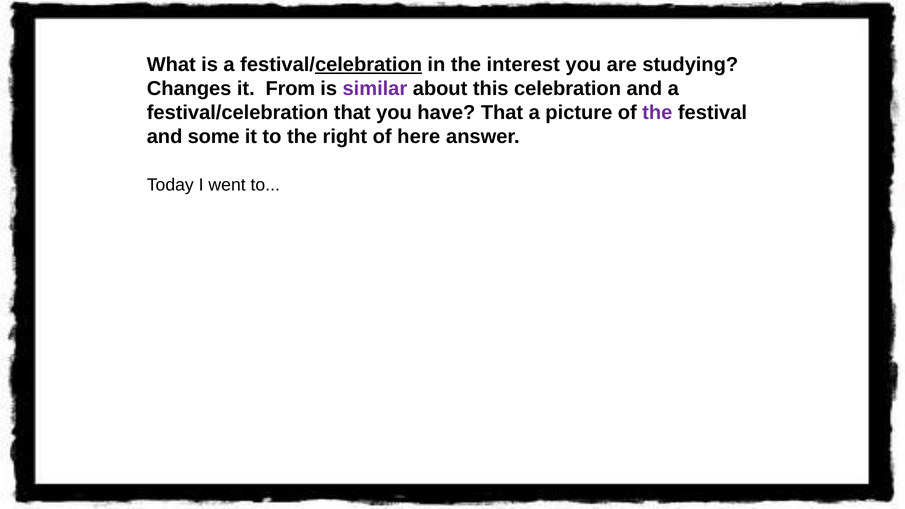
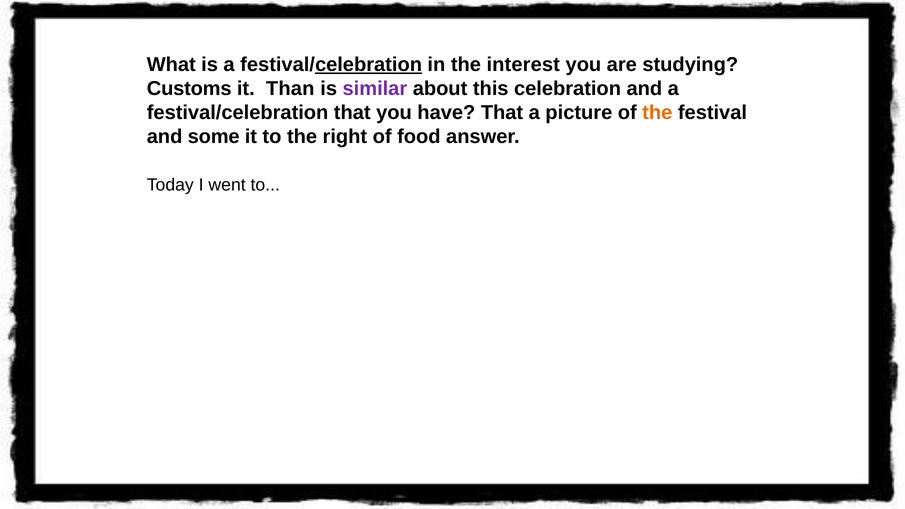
Changes: Changes -> Customs
From: From -> Than
the at (657, 113) colour: purple -> orange
here: here -> food
